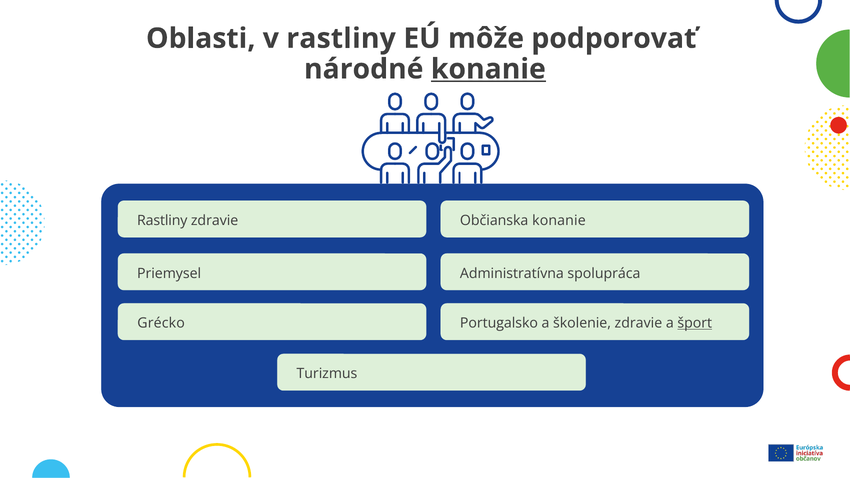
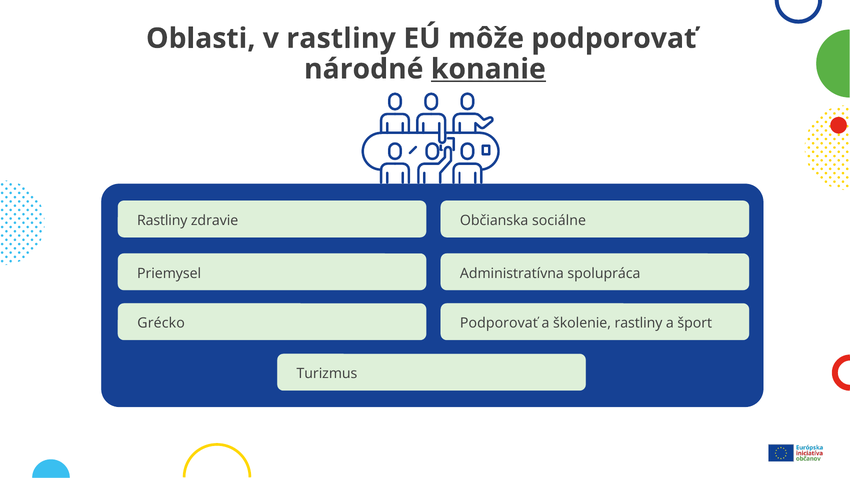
Občianska konanie: konanie -> sociálne
Portugalsko at (499, 323): Portugalsko -> Podporovať
školenie zdravie: zdravie -> rastliny
šport underline: present -> none
